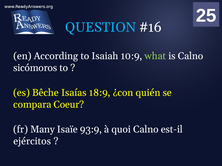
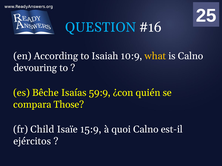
what colour: light green -> yellow
sicómoros: sicómoros -> devouring
18:9: 18:9 -> 59:9
Coeur: Coeur -> Those
Many: Many -> Child
93:9: 93:9 -> 15:9
